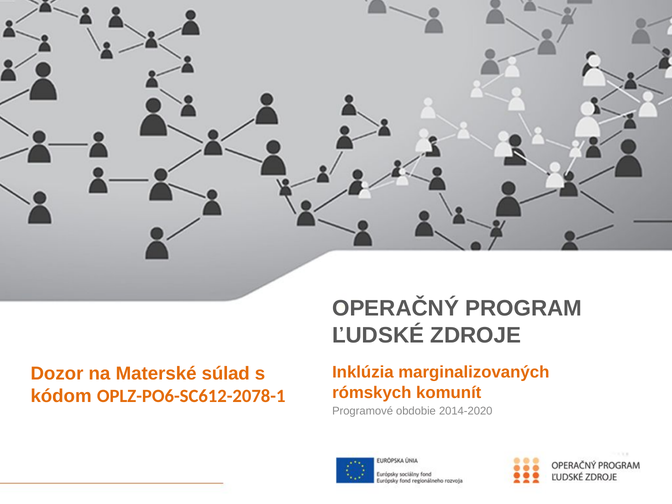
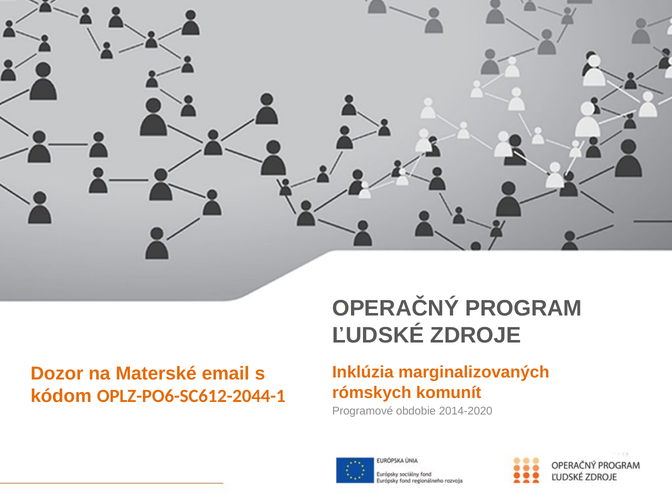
súlad: súlad -> email
OPLZ-PO6-SC612-2078-1: OPLZ-PO6-SC612-2078-1 -> OPLZ-PO6-SC612-2044-1
